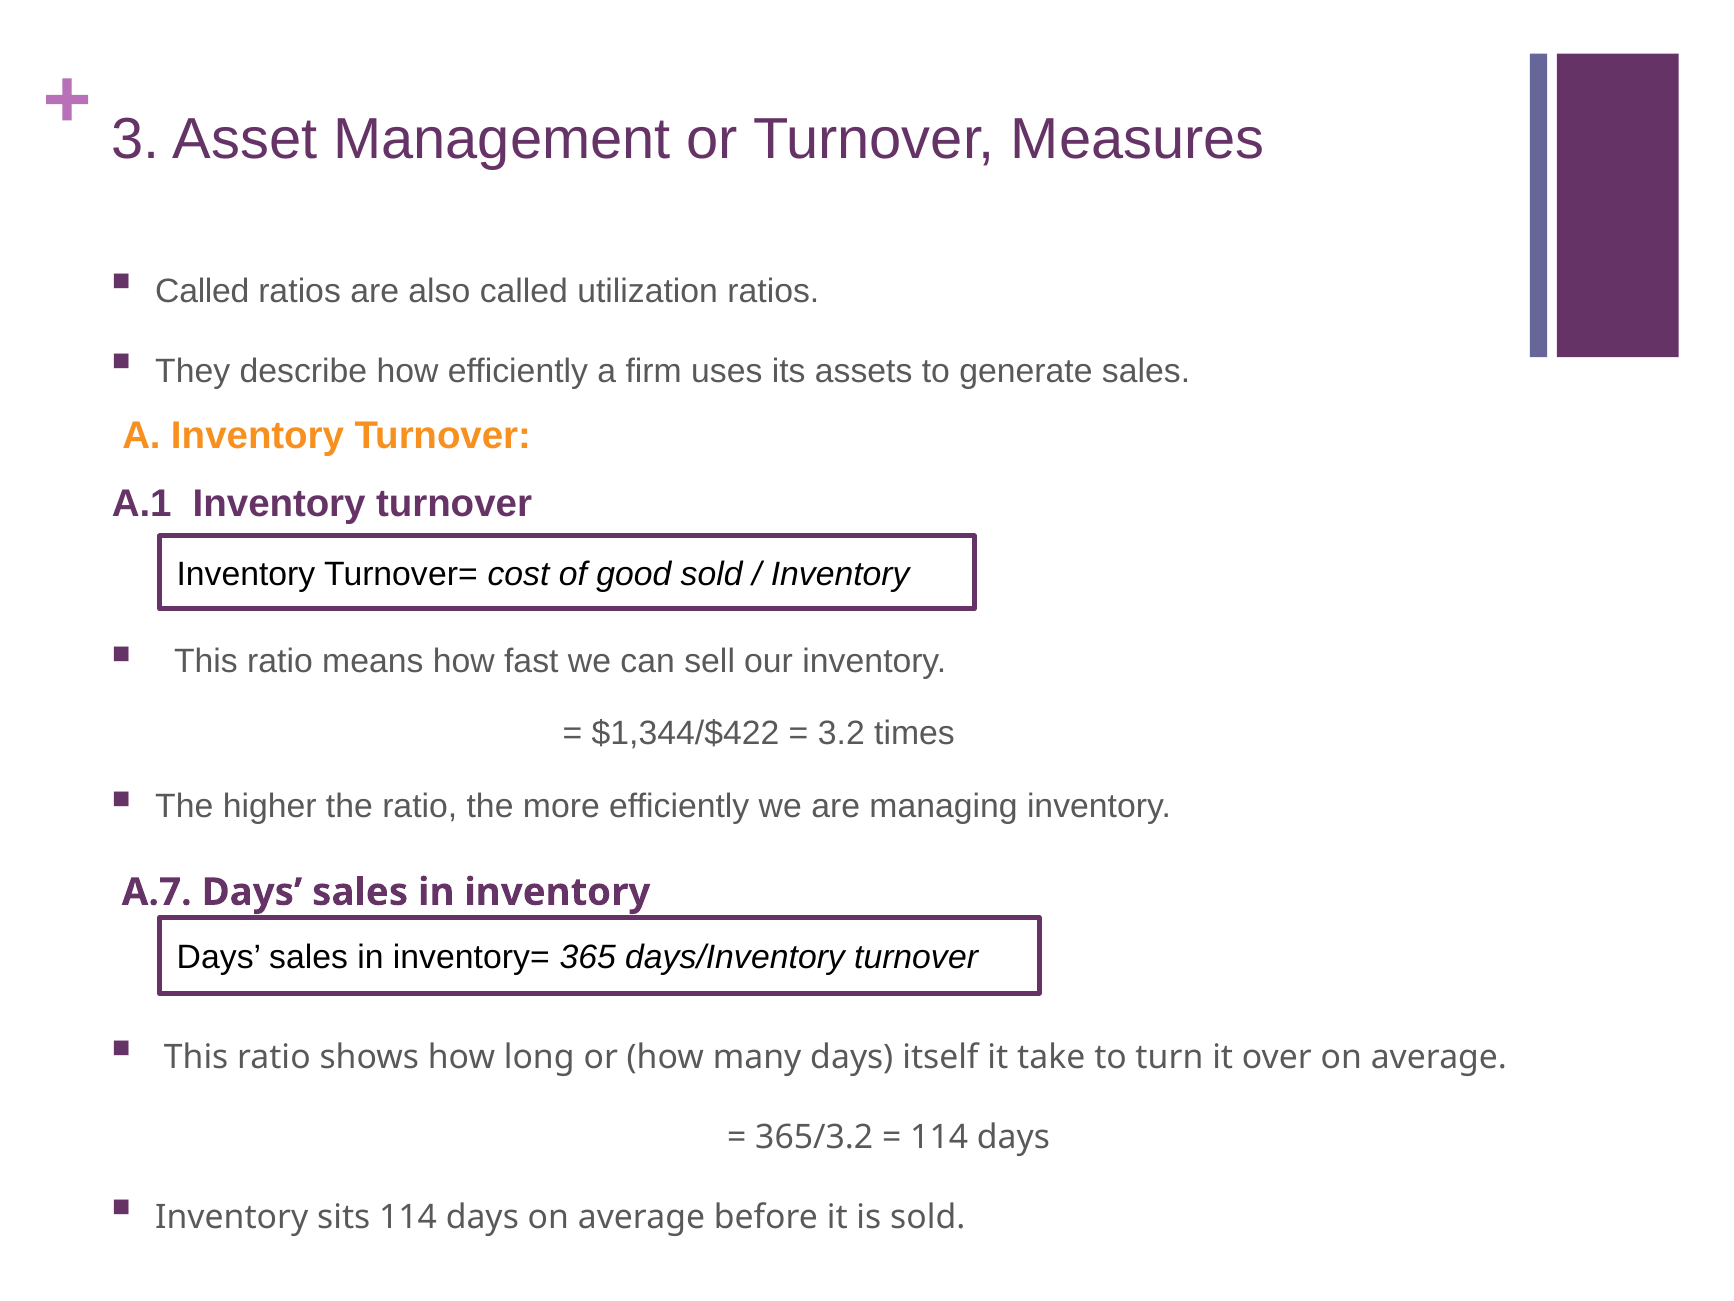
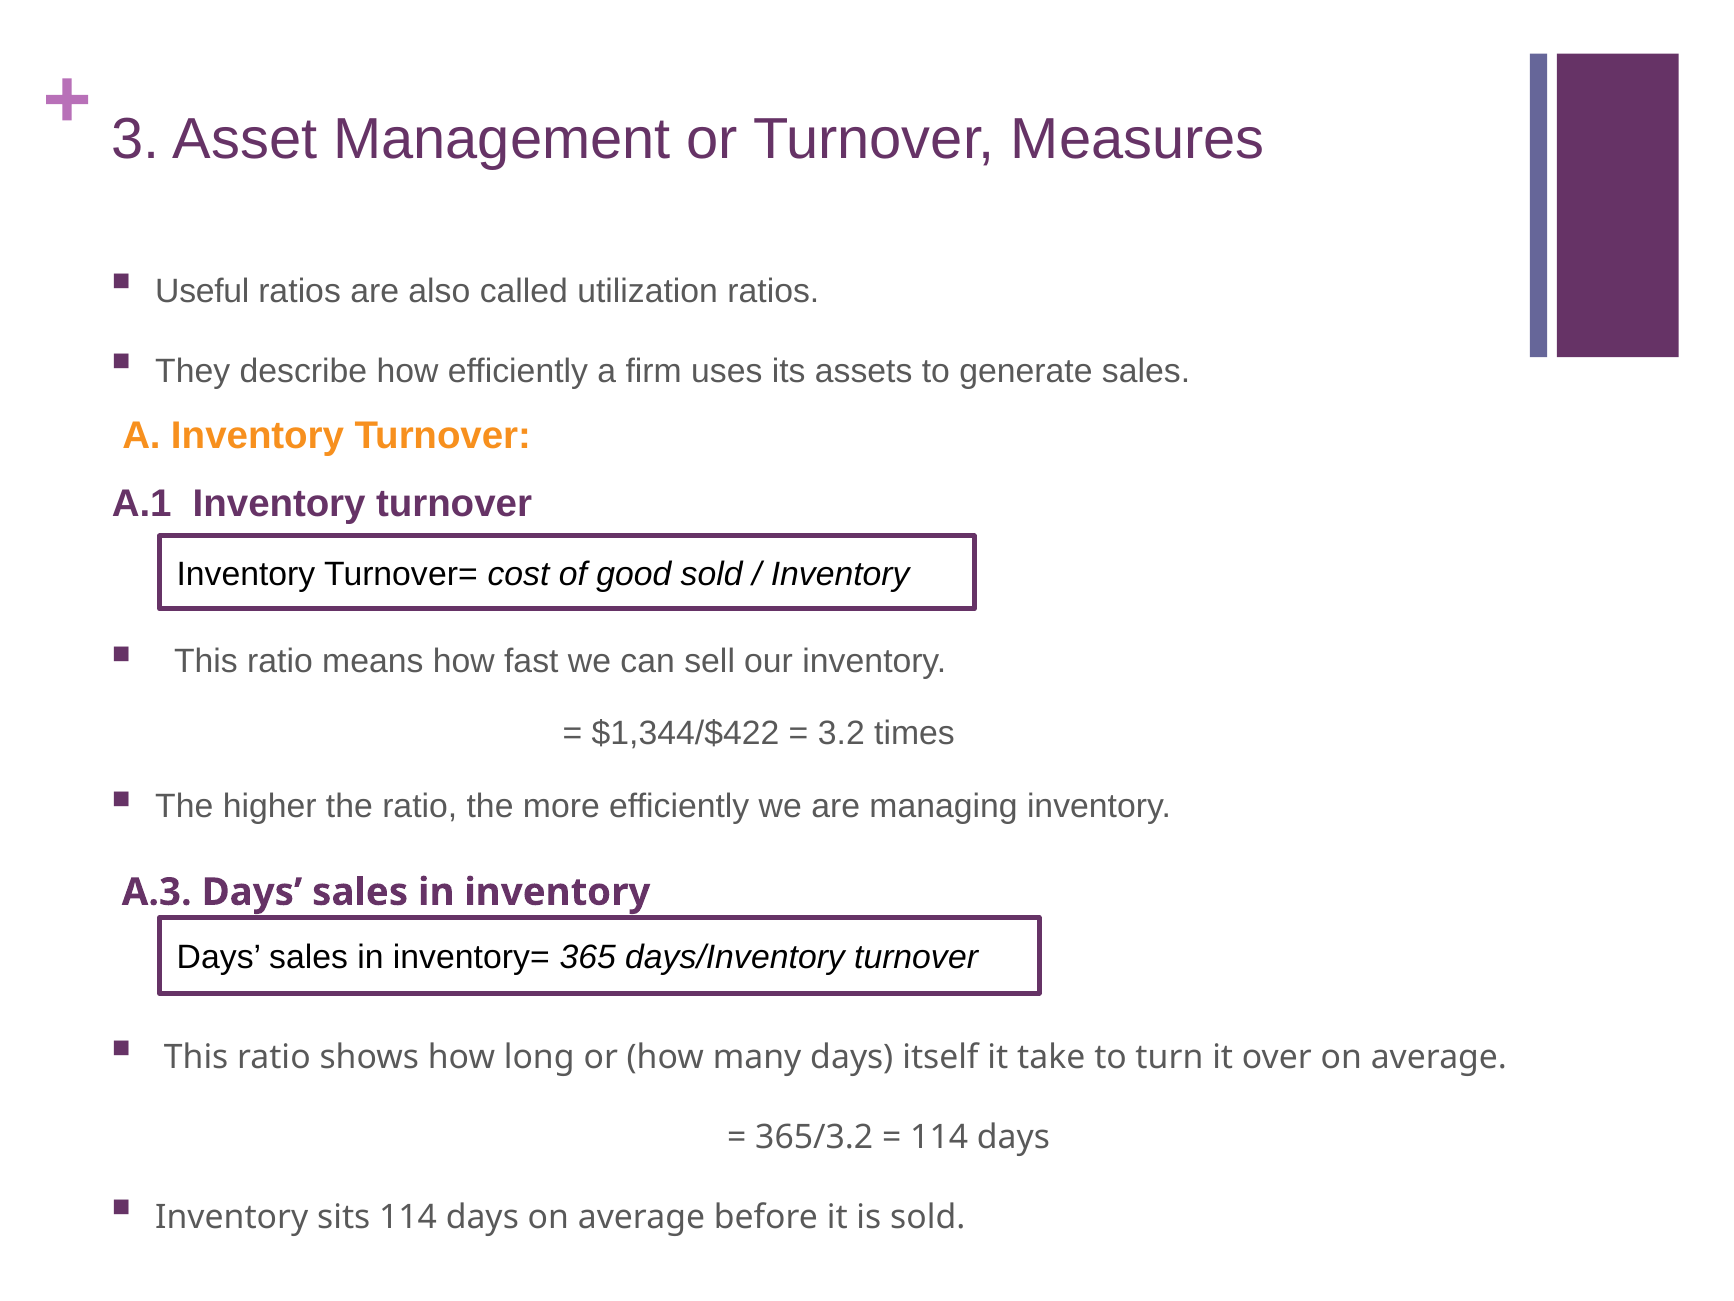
Called at (202, 291): Called -> Useful
A.7: A.7 -> A.3
